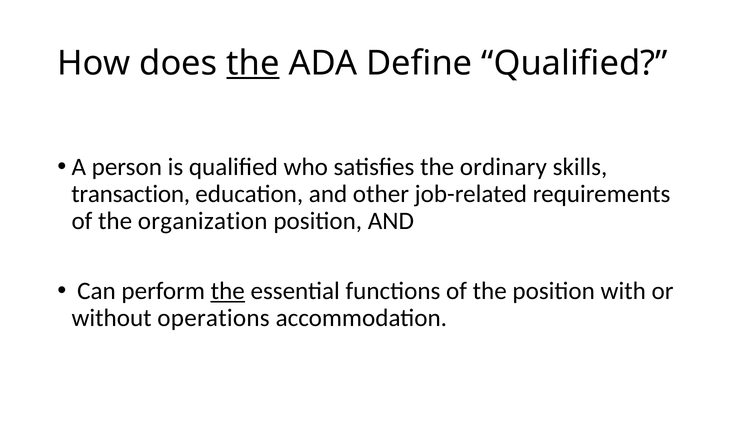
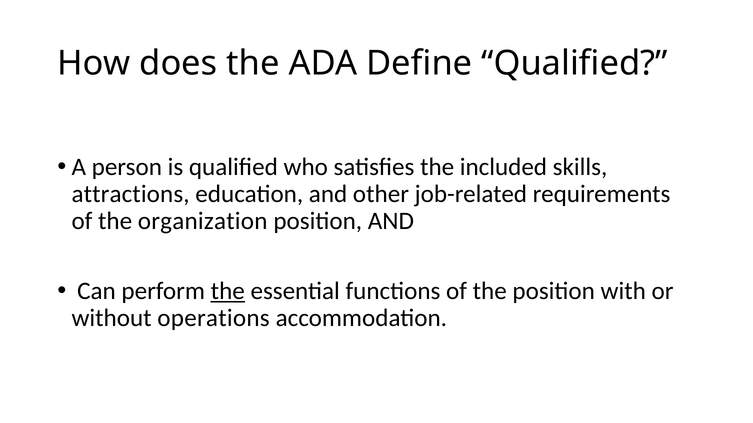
the at (253, 63) underline: present -> none
ordinary: ordinary -> included
transaction: transaction -> attractions
